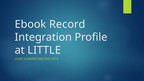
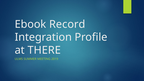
LITTLE: LITTLE -> THERE
